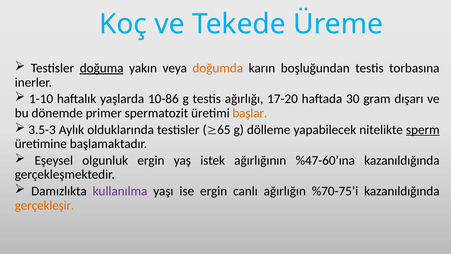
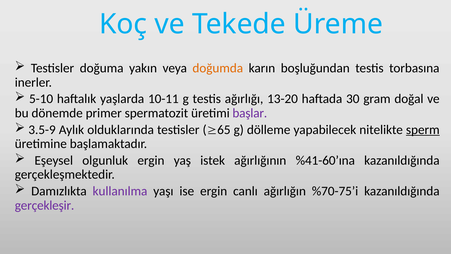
doğuma underline: present -> none
1-10: 1-10 -> 5-10
10-86: 10-86 -> 10-11
17-20: 17-20 -> 13-20
dışarı: dışarı -> doğal
başlar colour: orange -> purple
3.5-3: 3.5-3 -> 3.5-9
%47-60’ına: %47-60’ına -> %41-60’ına
gerçekleşir colour: orange -> purple
